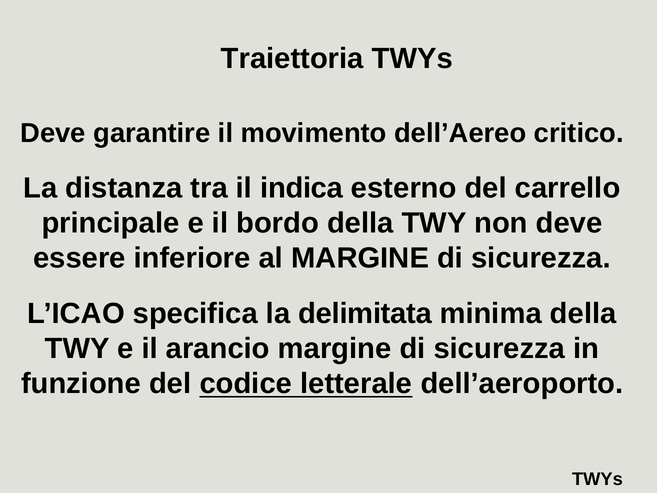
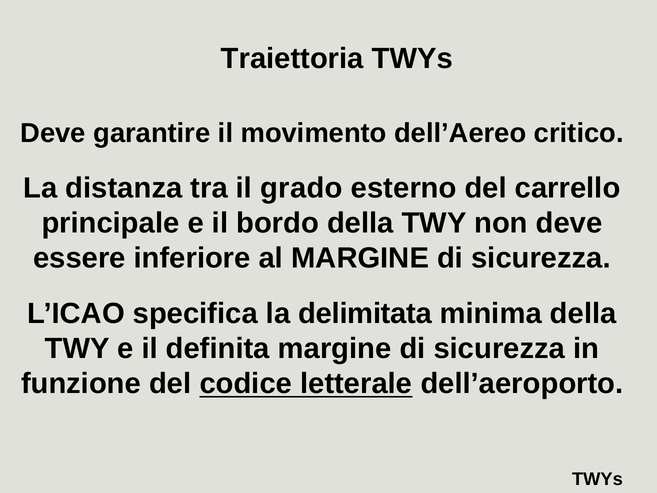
indica: indica -> grado
arancio: arancio -> definita
